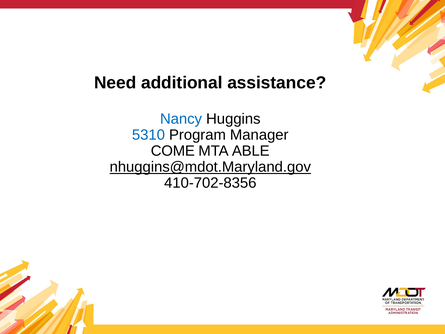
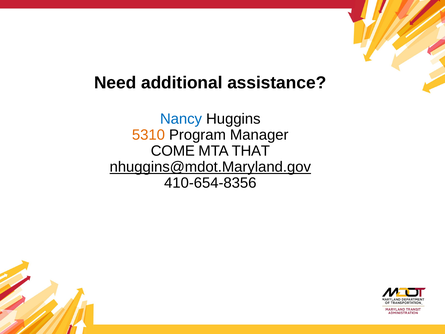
5310 colour: blue -> orange
ABLE: ABLE -> THAT
410-702-8356: 410-702-8356 -> 410-654-8356
